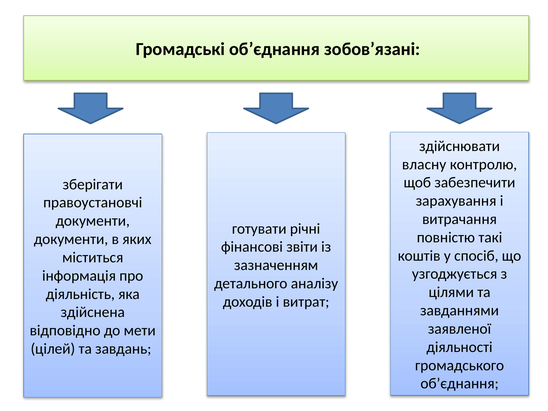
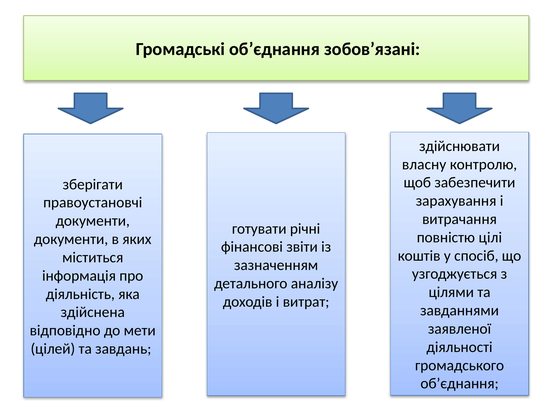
такі: такі -> цілі
